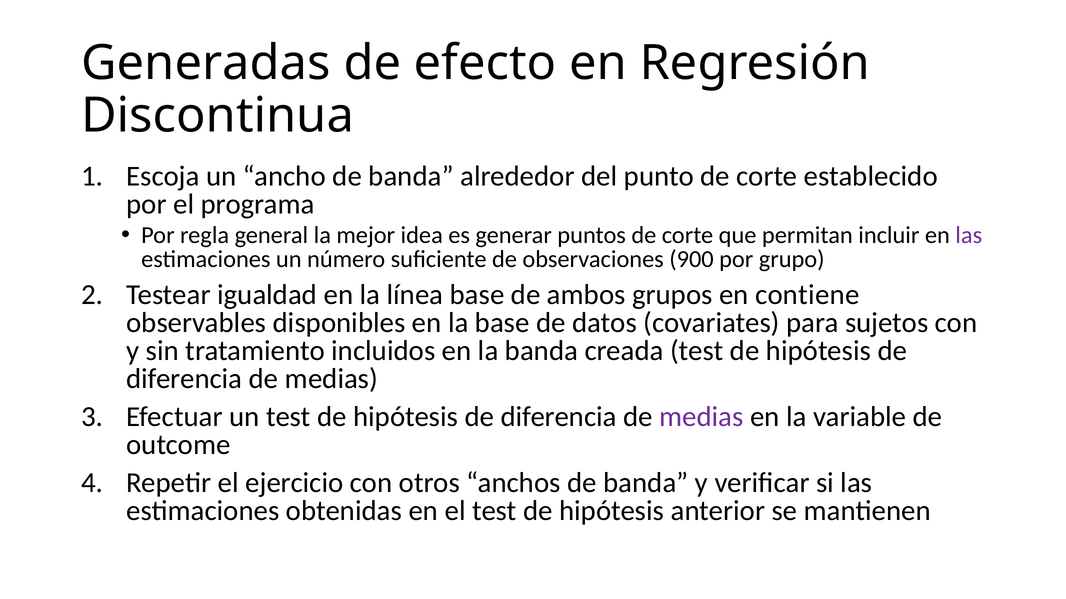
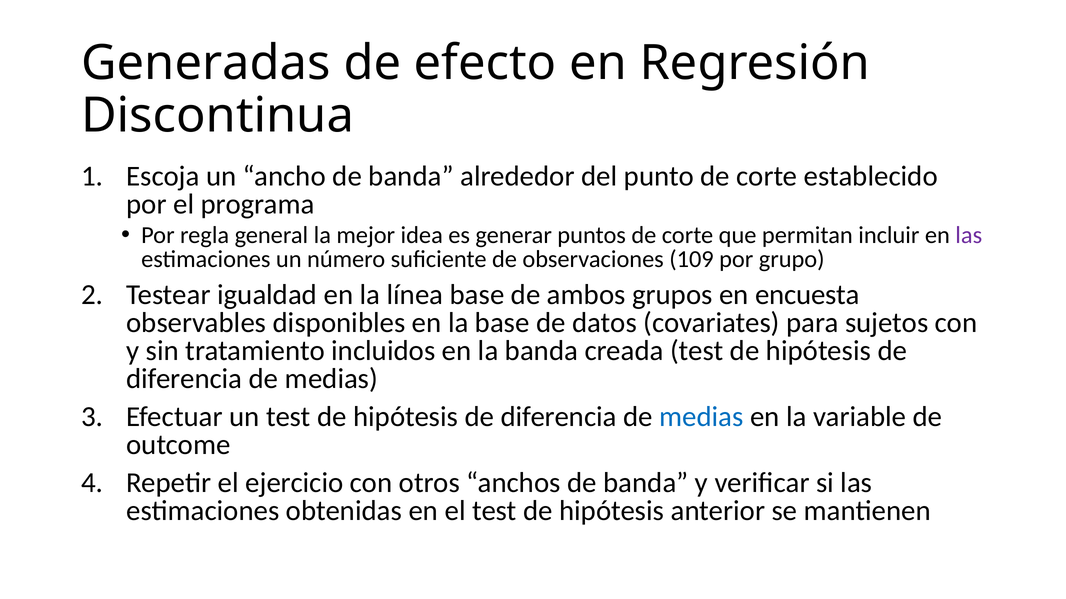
900: 900 -> 109
contiene: contiene -> encuesta
medias at (701, 417) colour: purple -> blue
